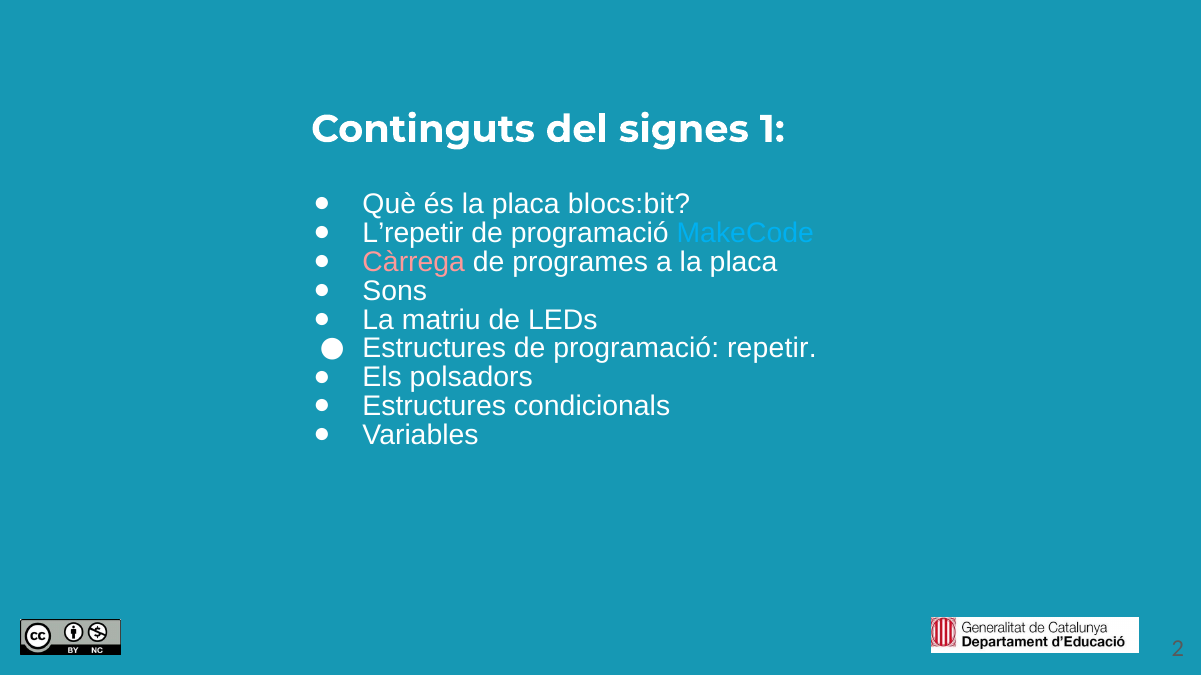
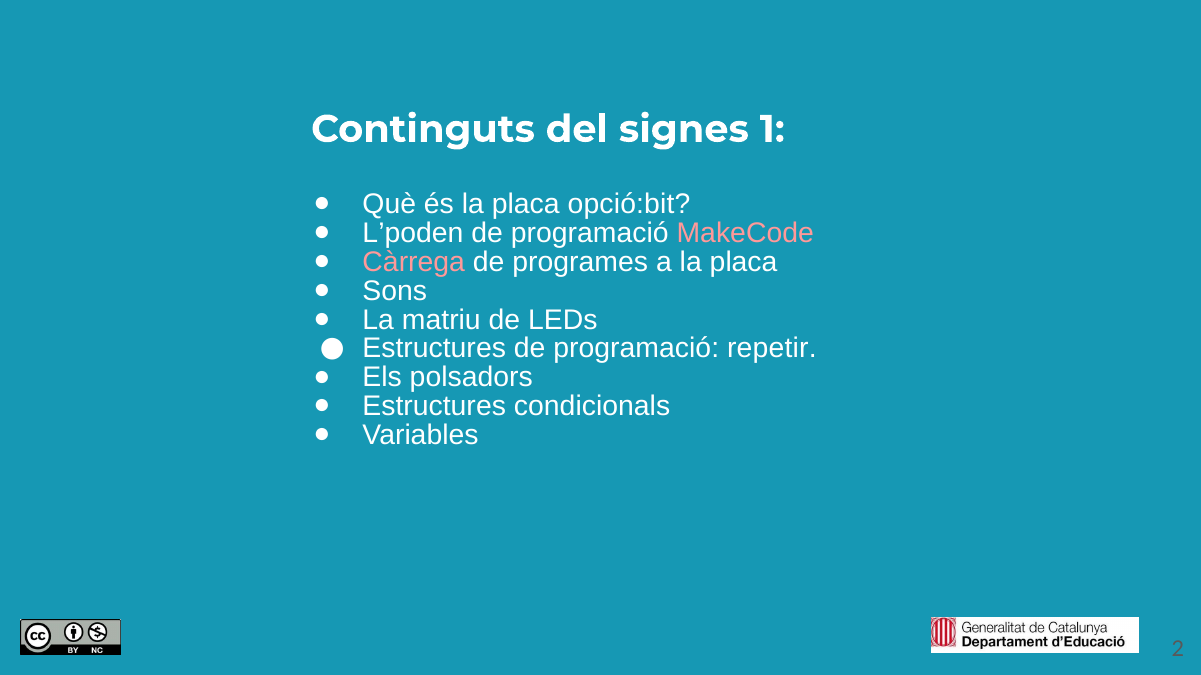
blocs:bit: blocs:bit -> opció:bit
L’repetir: L’repetir -> L’poden
MakeCode colour: light blue -> pink
